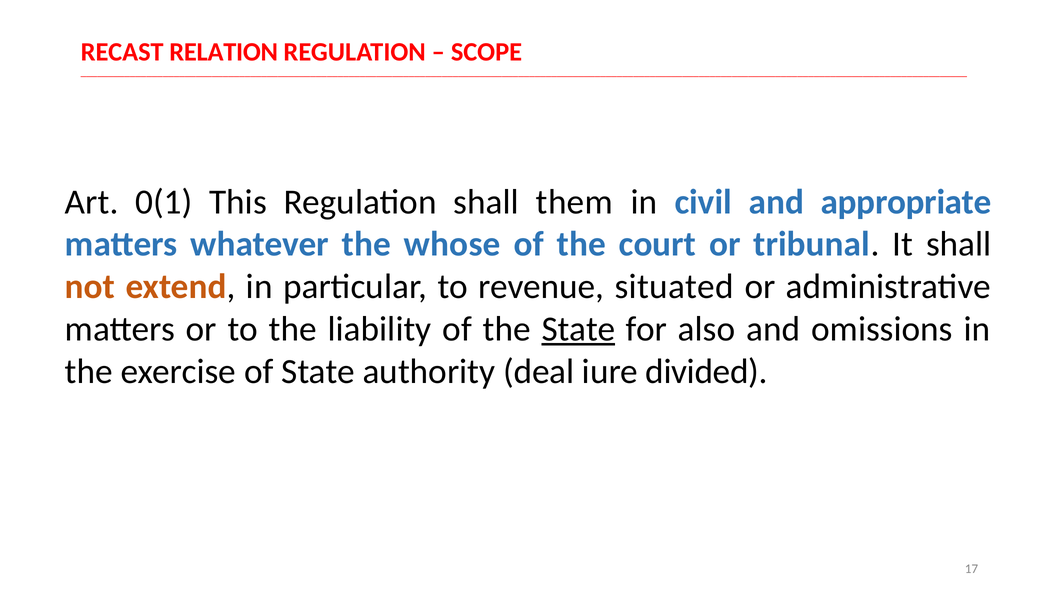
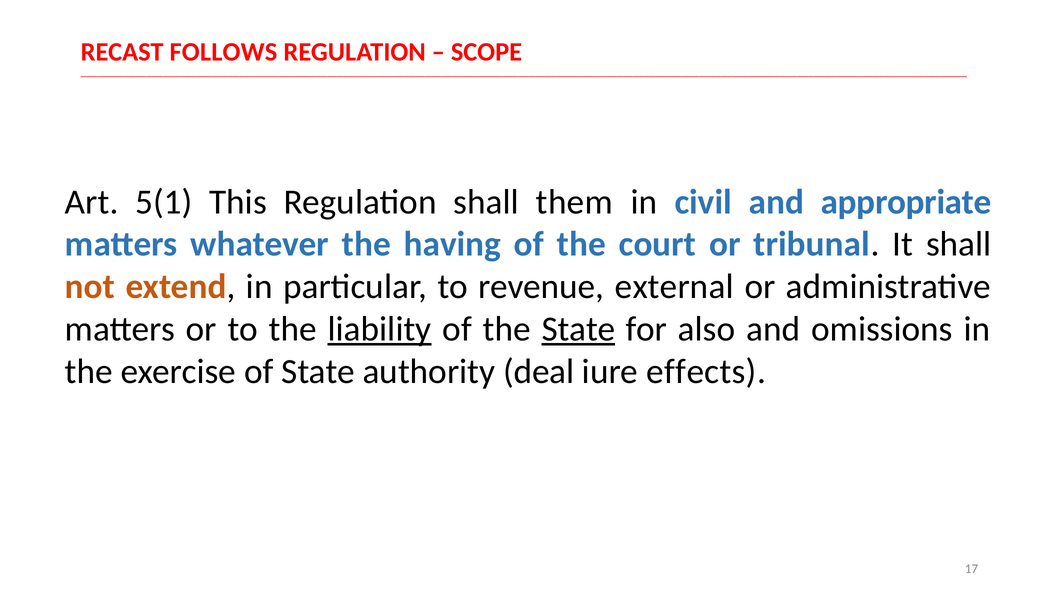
RELATION: RELATION -> FOLLOWS
0(1: 0(1 -> 5(1
whose: whose -> having
situated: situated -> external
liability underline: none -> present
divided: divided -> effects
